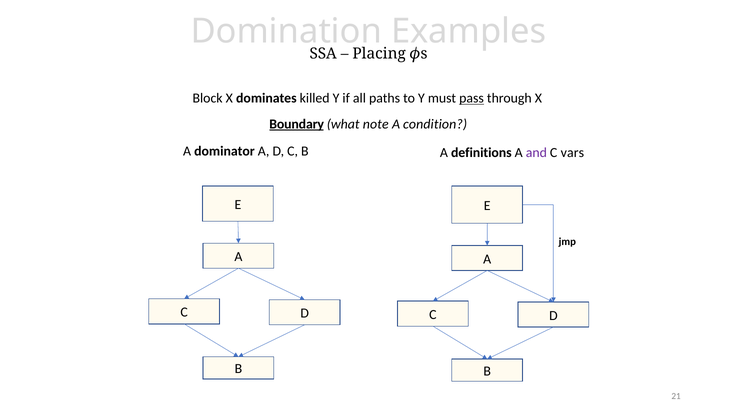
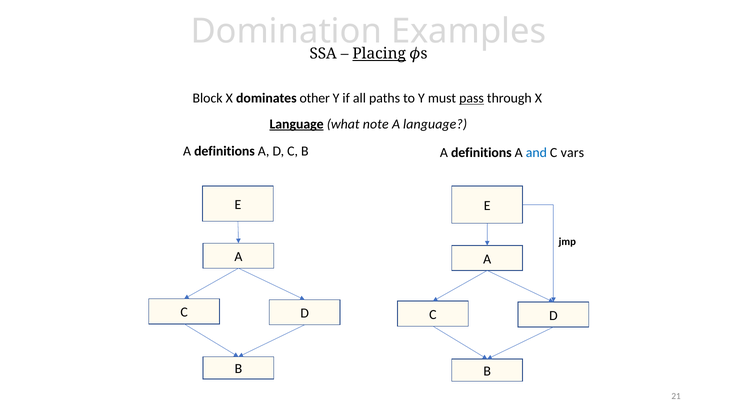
Placing underline: none -> present
killed: killed -> other
Boundary at (297, 124): Boundary -> Language
A condition: condition -> language
dominator at (224, 151): dominator -> definitions
and colour: purple -> blue
